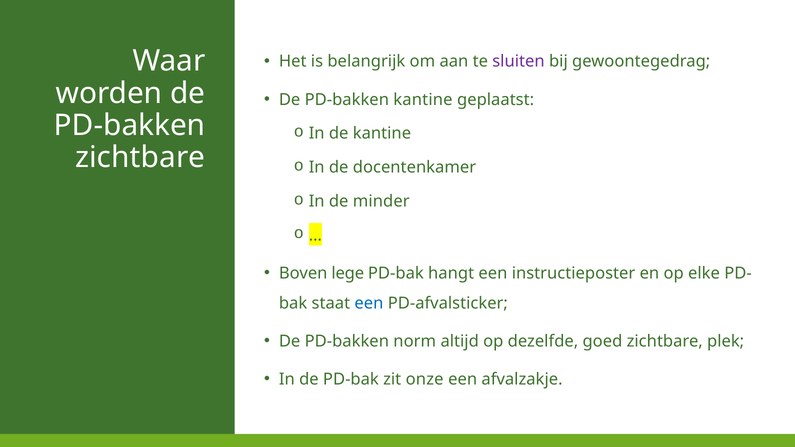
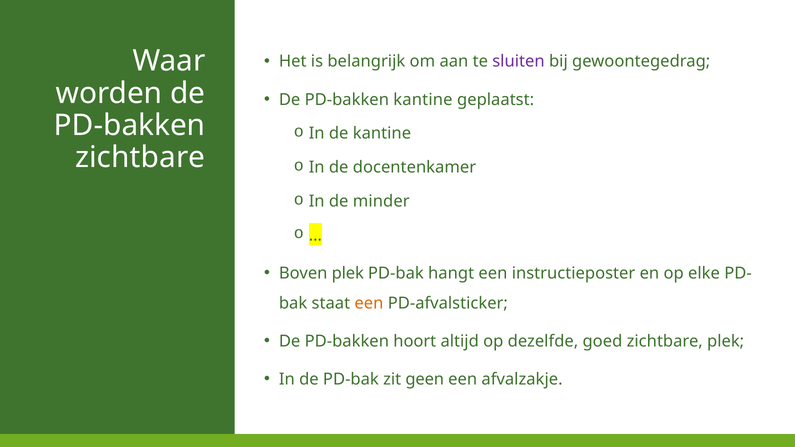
Boven lege: lege -> plek
een at (369, 303) colour: blue -> orange
norm: norm -> hoort
onze: onze -> geen
